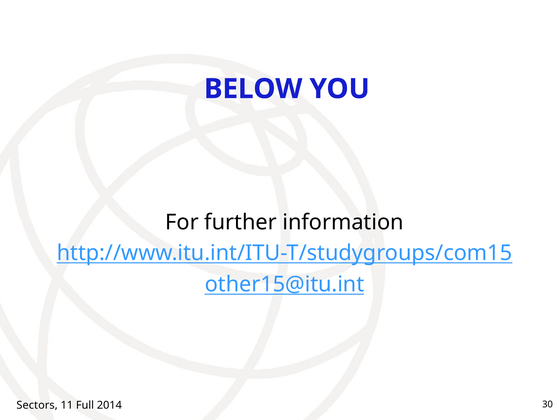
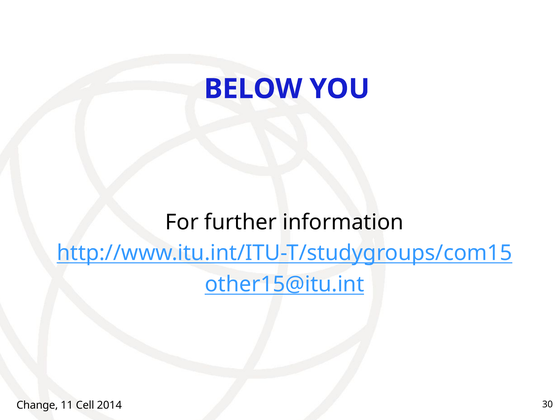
Sectors: Sectors -> Change
Full: Full -> Cell
